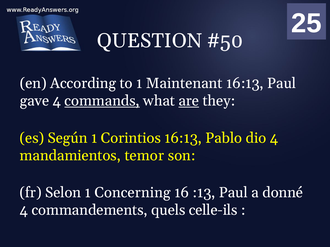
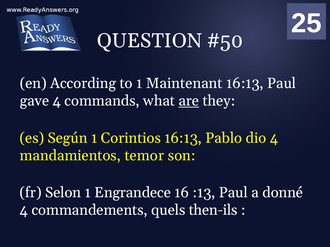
commands underline: present -> none
Concerning: Concerning -> Engrandece
celle-ils: celle-ils -> then-ils
